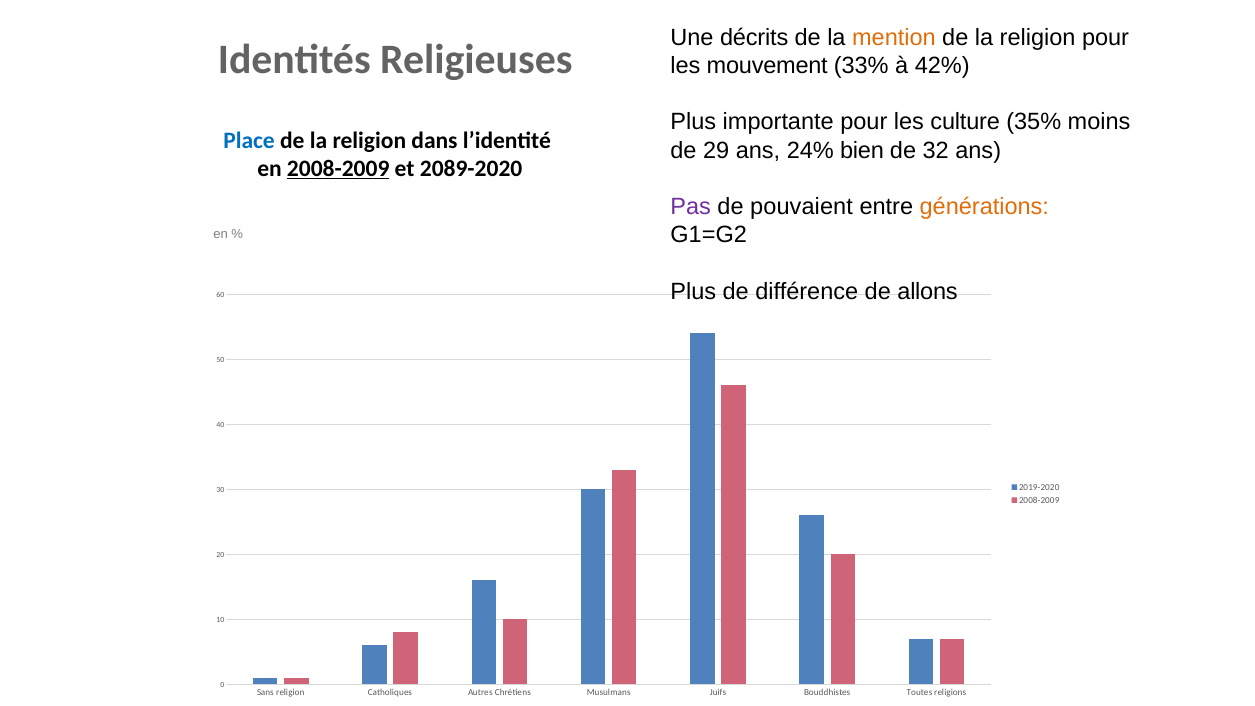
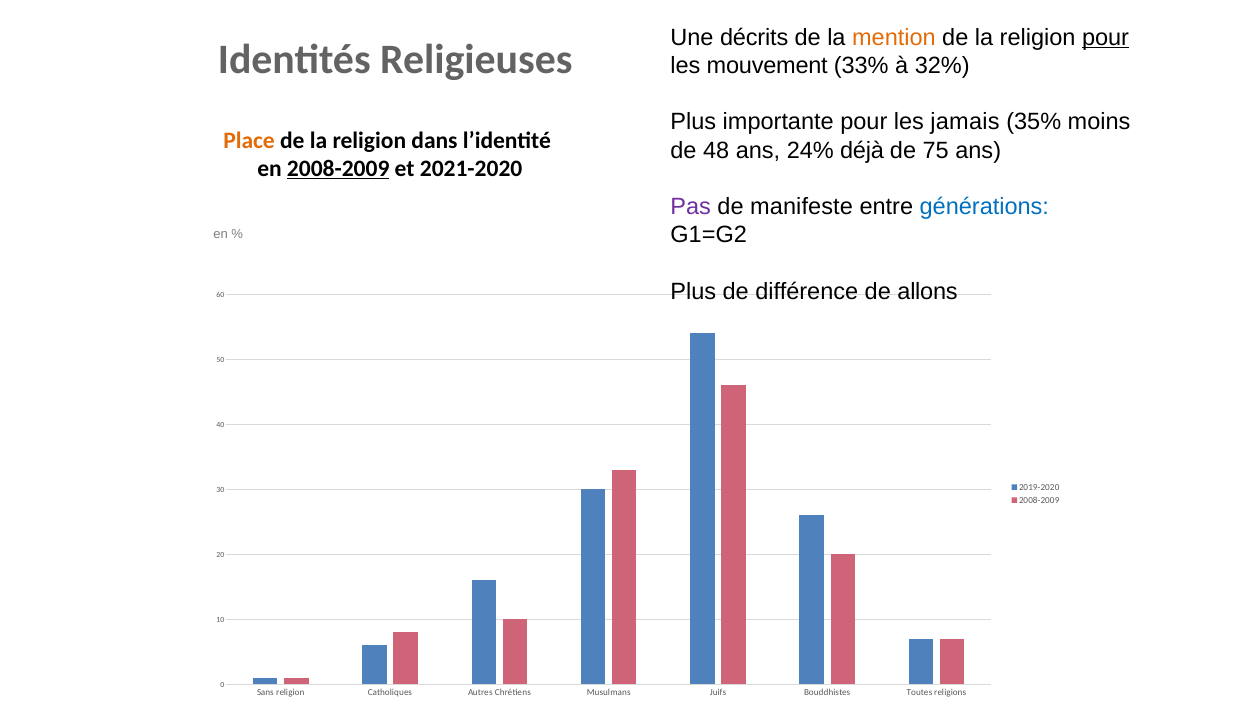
pour at (1106, 37) underline: none -> present
42%: 42% -> 32%
culture: culture -> jamais
Place colour: blue -> orange
29: 29 -> 48
bien: bien -> déjà
32: 32 -> 75
2089-2020: 2089-2020 -> 2021-2020
pouvaient: pouvaient -> manifeste
générations colour: orange -> blue
